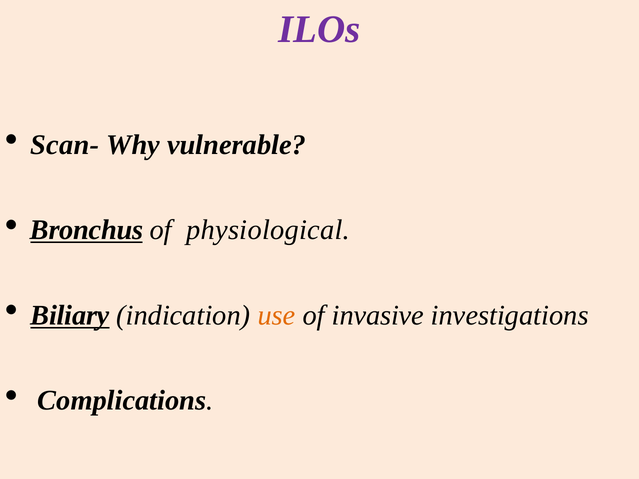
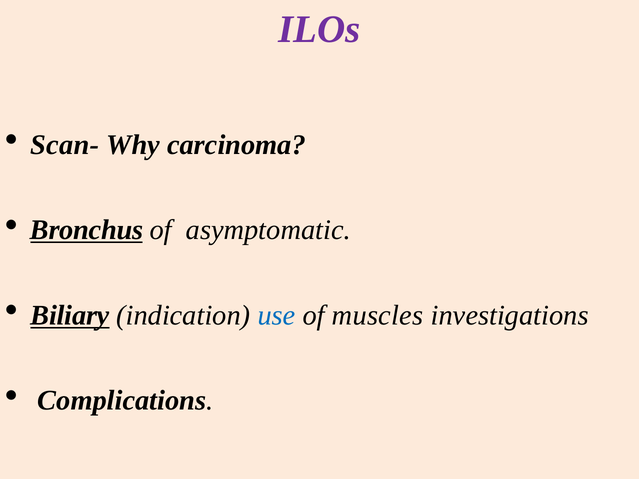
vulnerable: vulnerable -> carcinoma
physiological: physiological -> asymptomatic
use colour: orange -> blue
invasive: invasive -> muscles
